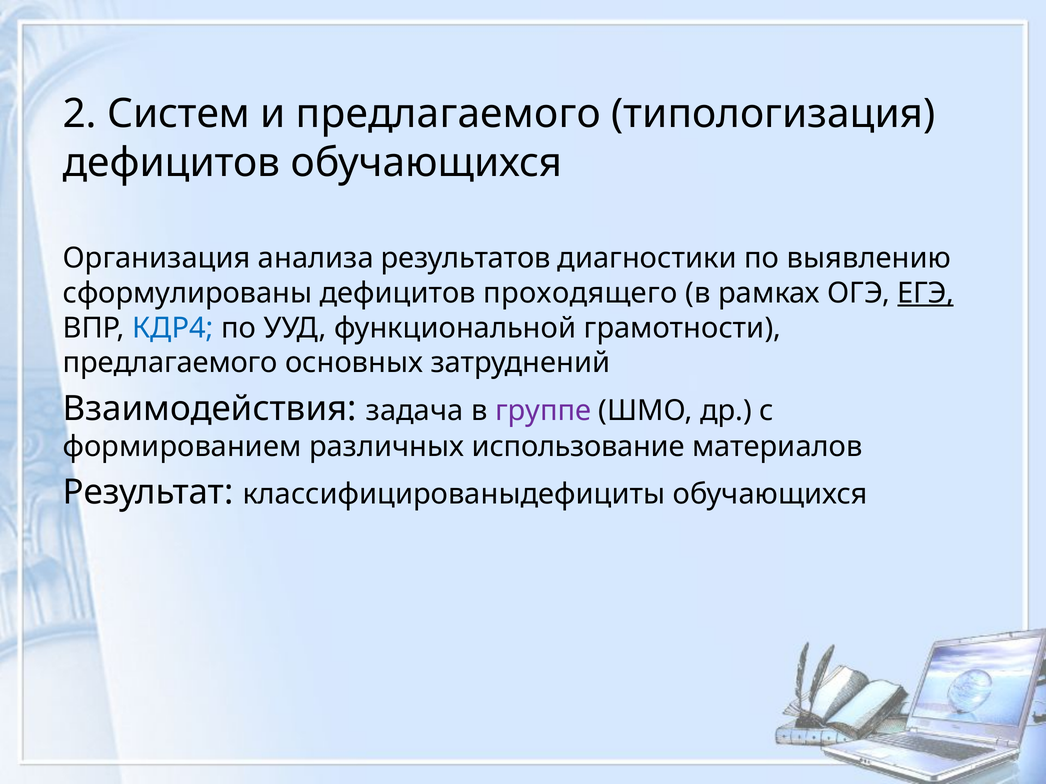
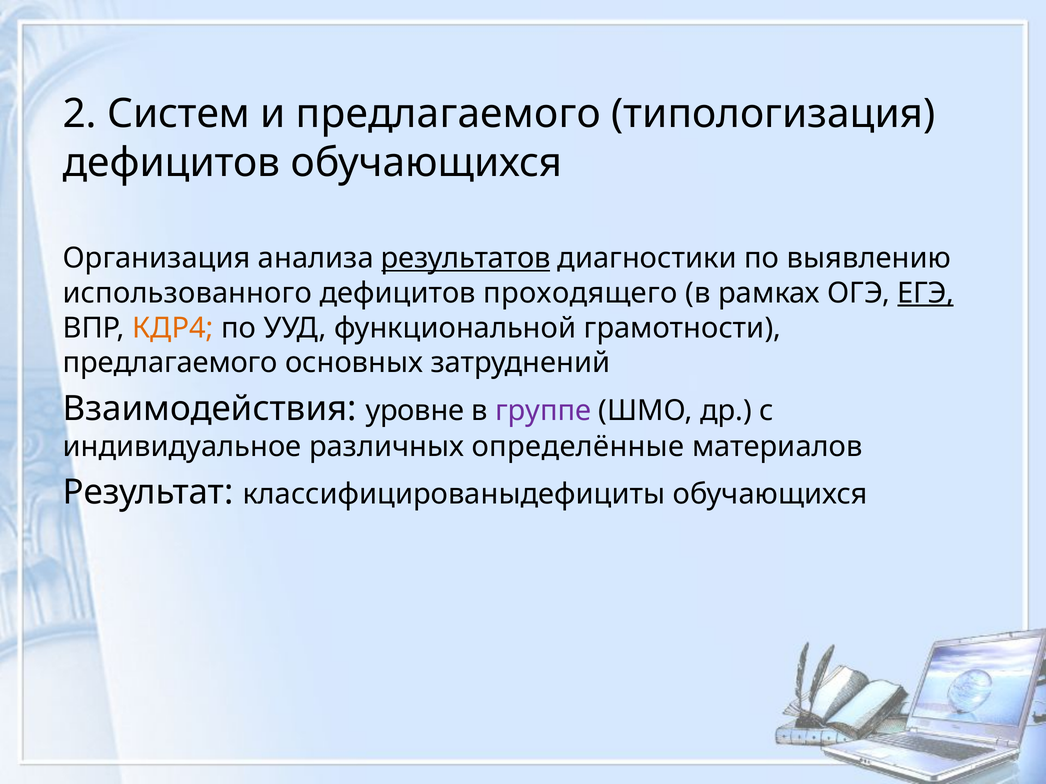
результатов underline: none -> present
сформулированы: сформулированы -> использованного
КДР4 colour: blue -> orange
задача: задача -> уровне
формированием: формированием -> индивидуальное
использование: использование -> определённые
